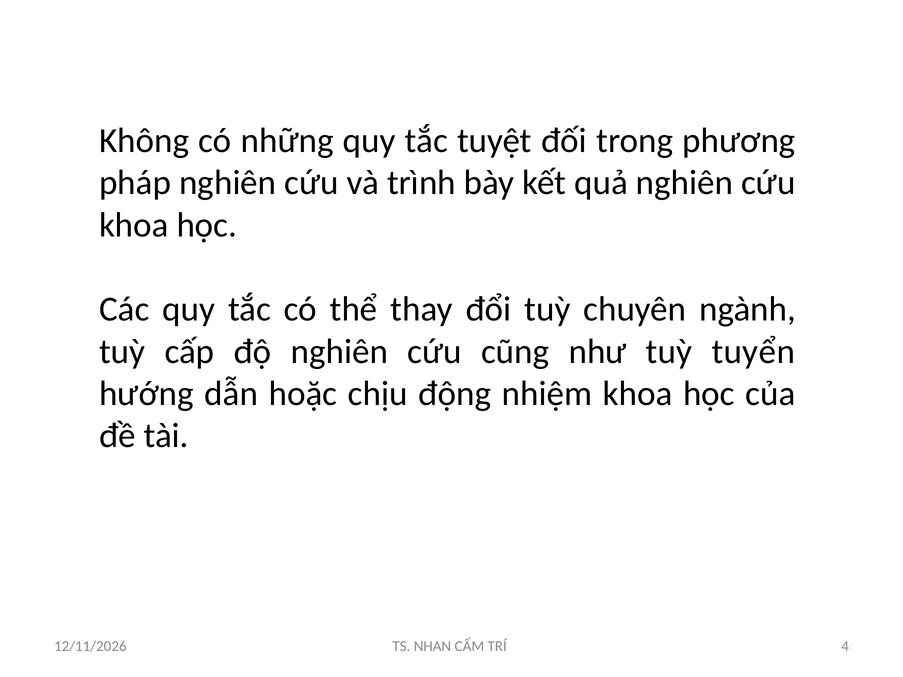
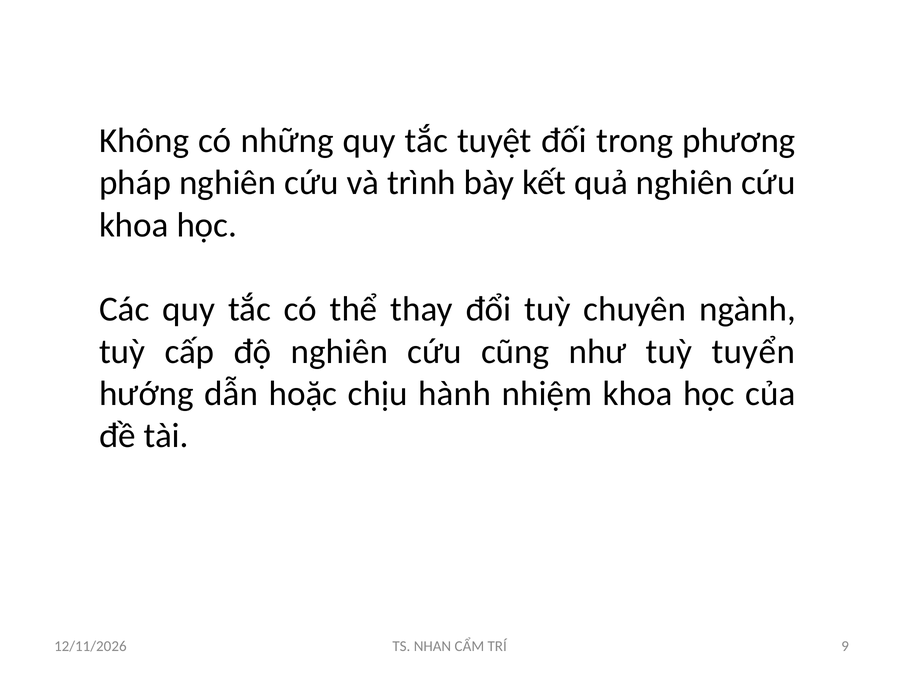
động: động -> hành
4: 4 -> 9
